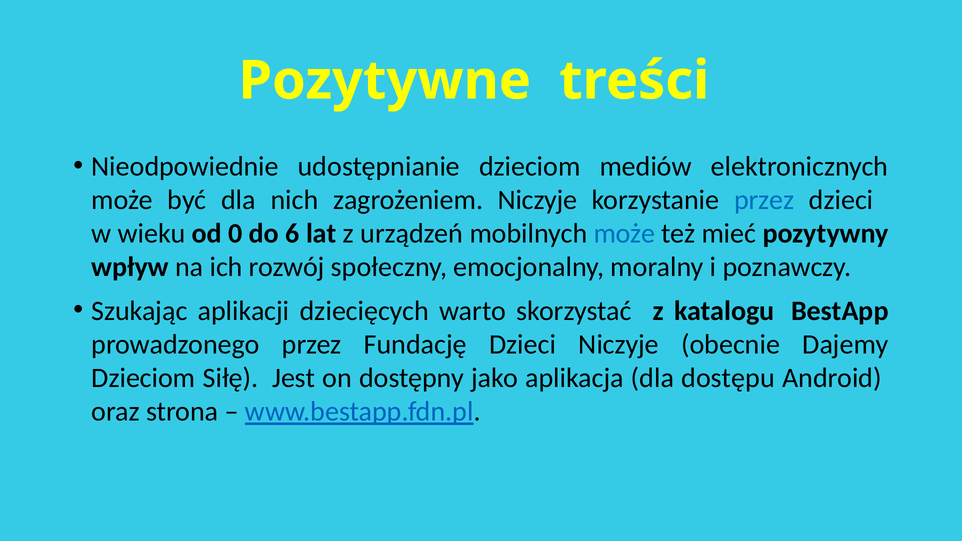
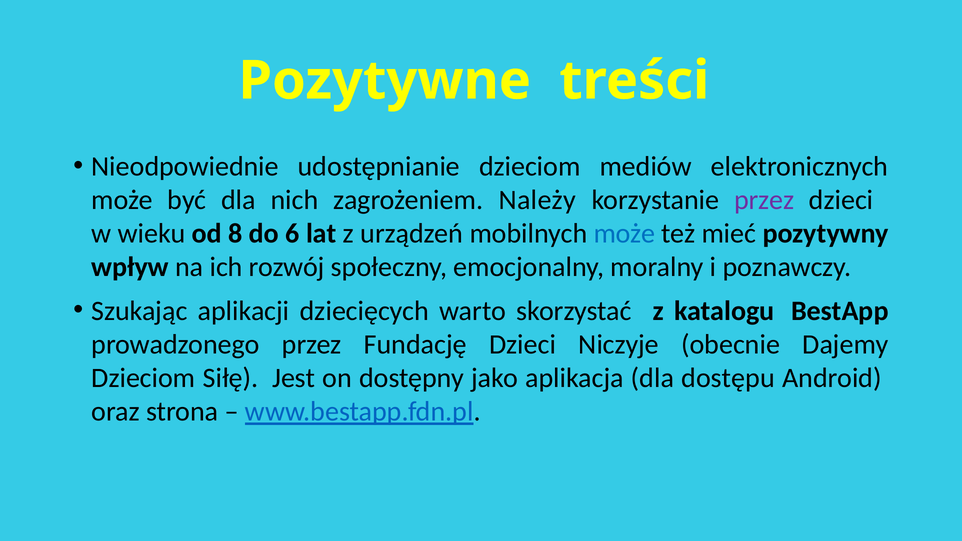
zagrożeniem Niczyje: Niczyje -> Należy
przez at (764, 200) colour: blue -> purple
0: 0 -> 8
